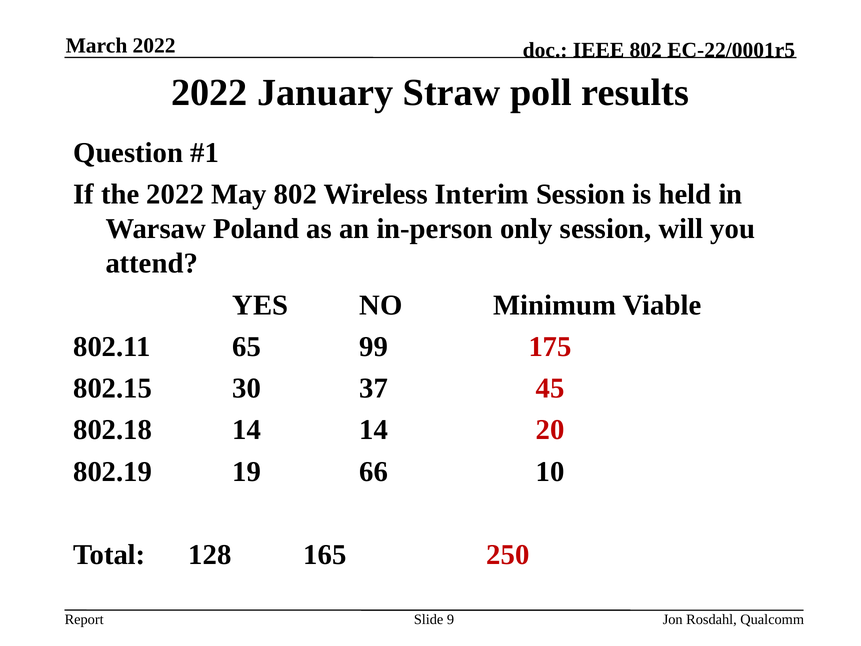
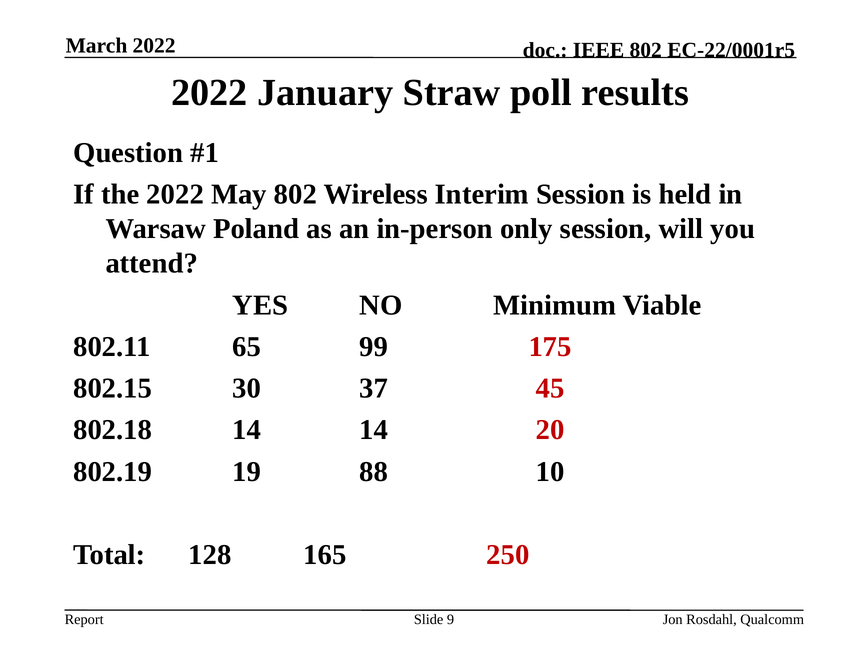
66: 66 -> 88
